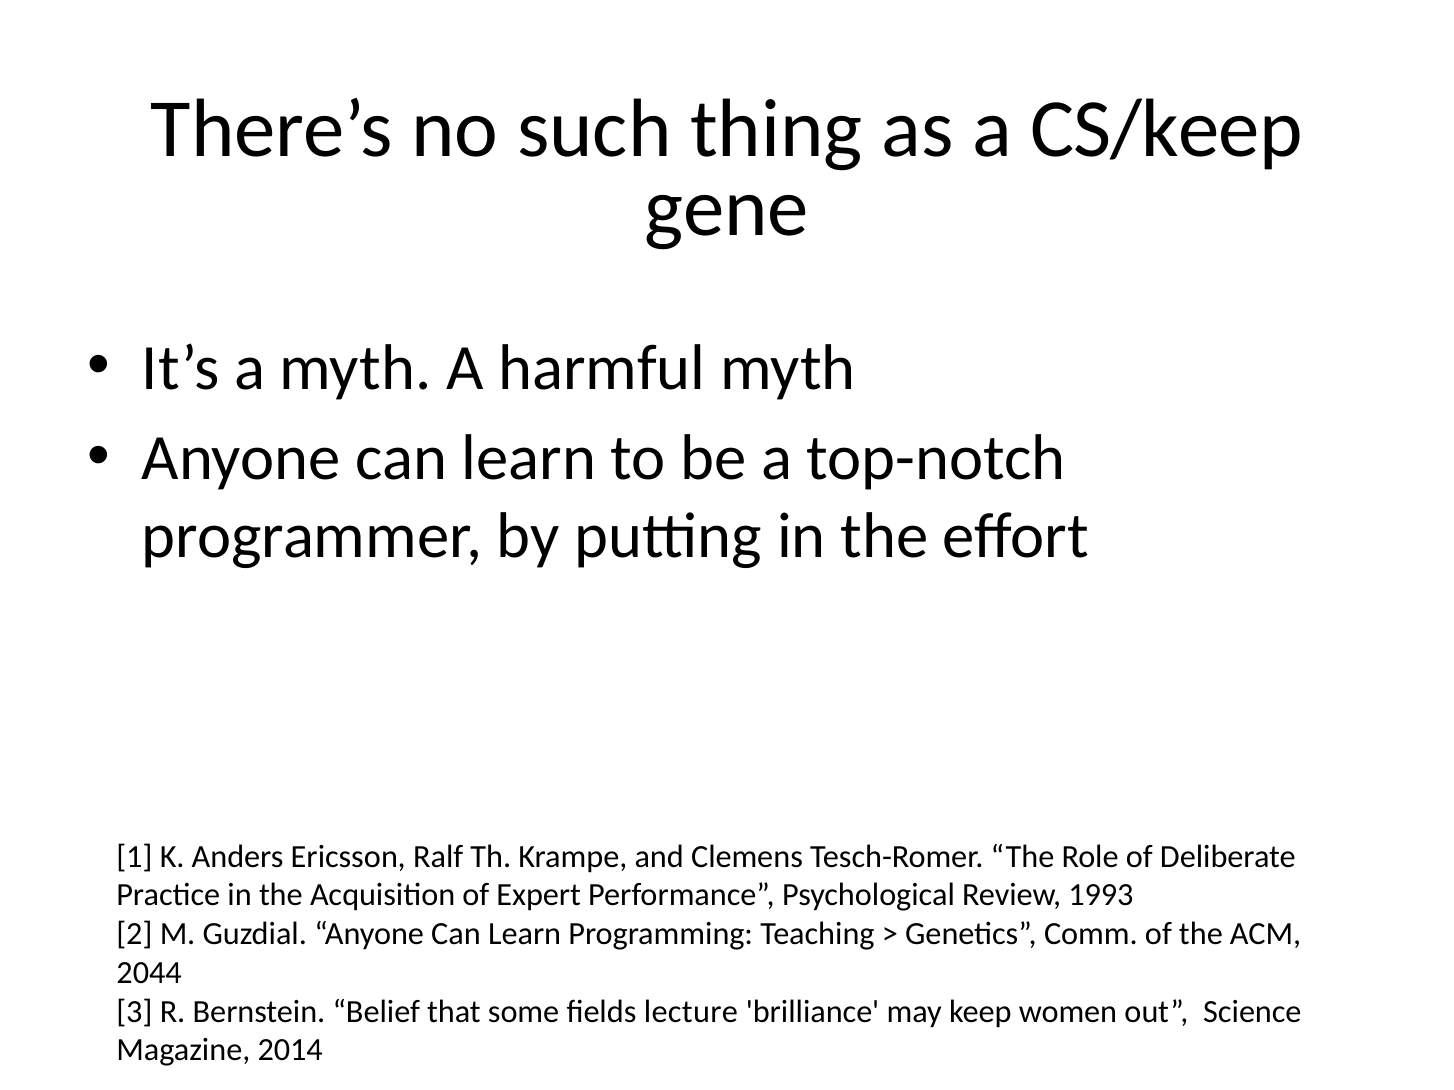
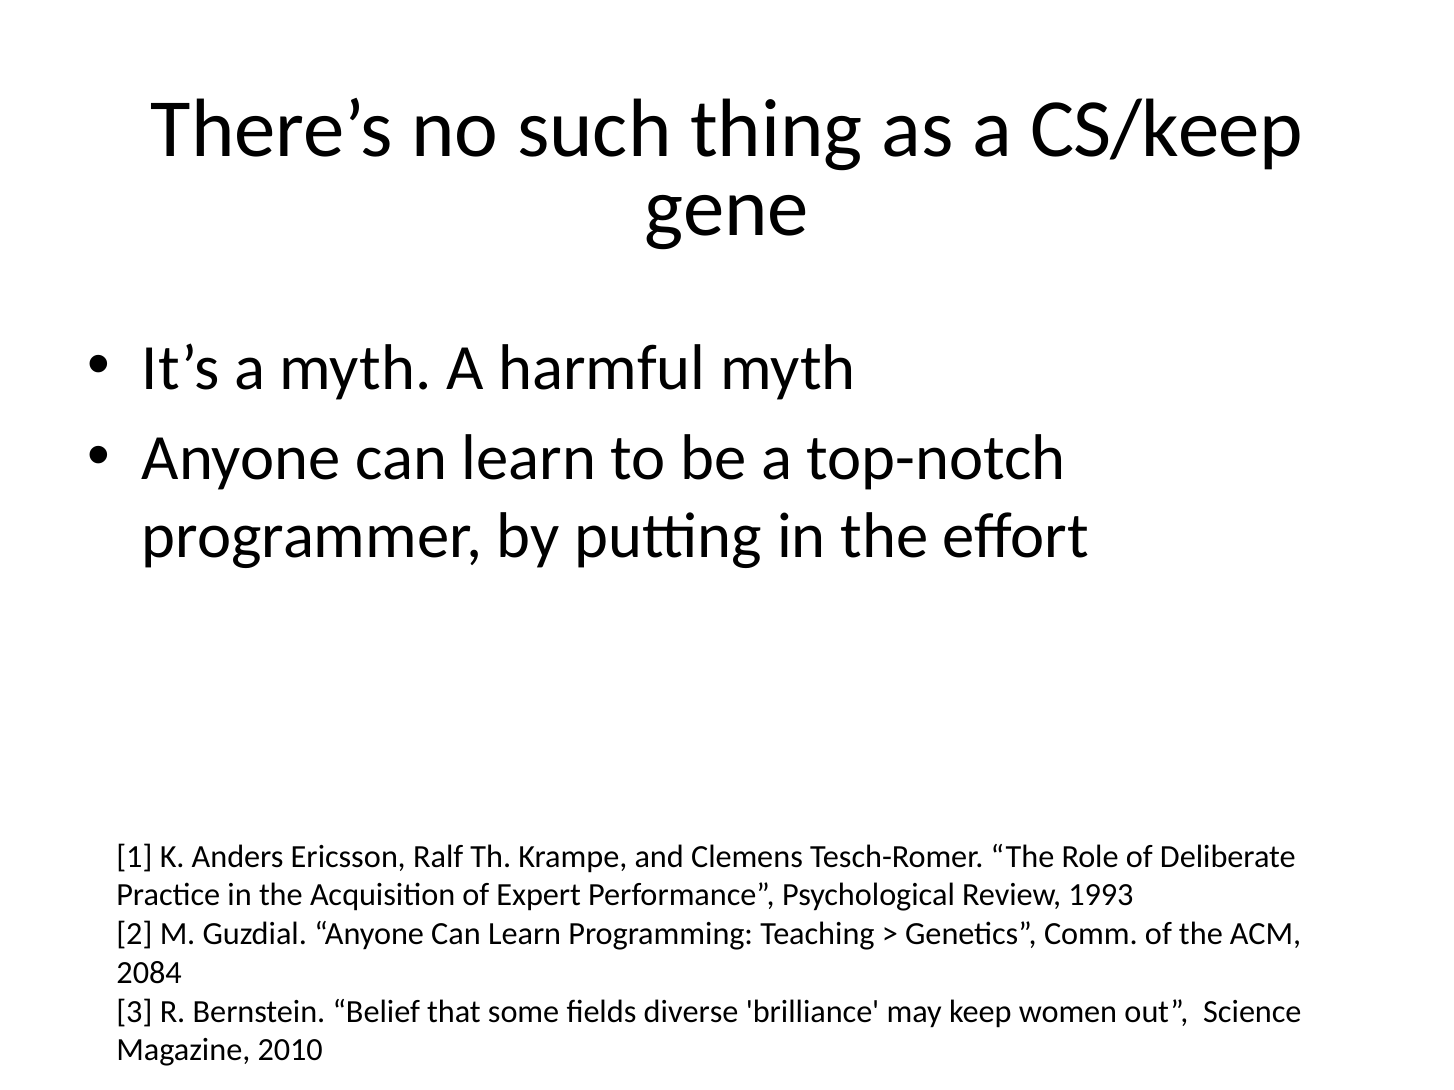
2044: 2044 -> 2084
lecture: lecture -> diverse
2014: 2014 -> 2010
